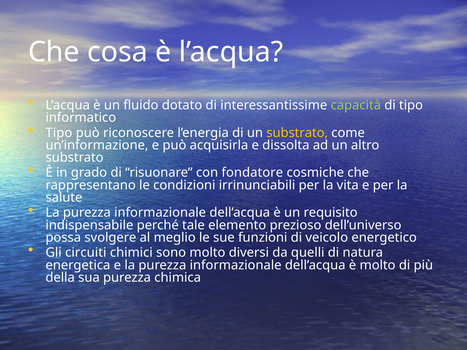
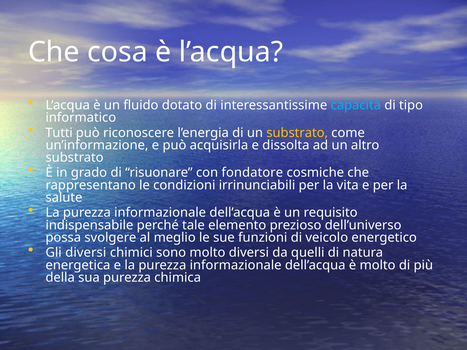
capacità colour: light green -> light blue
Tipo at (59, 133): Tipo -> Tutti
Gli circuiti: circuiti -> diversi
